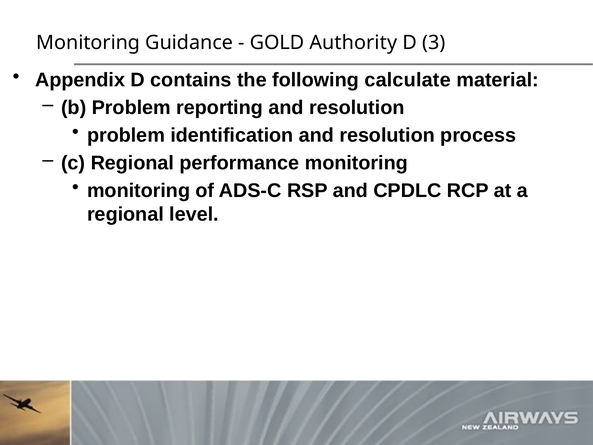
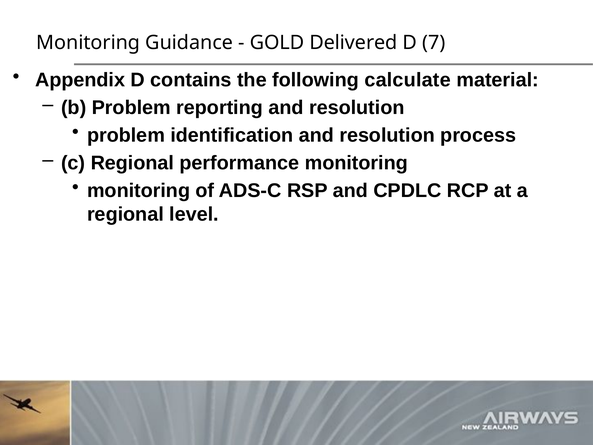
Authority: Authority -> Delivered
3: 3 -> 7
